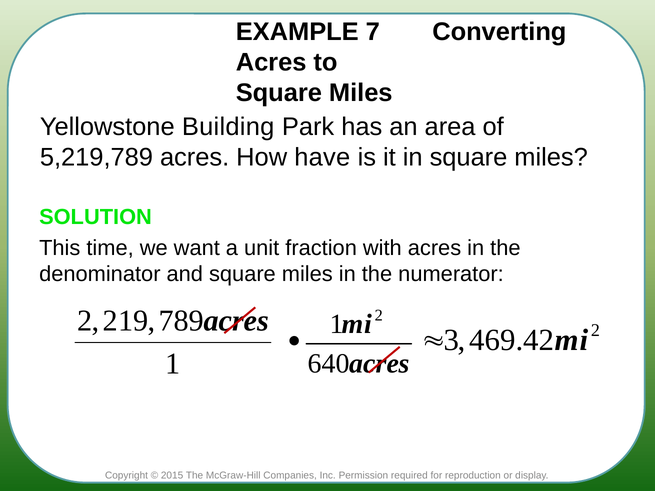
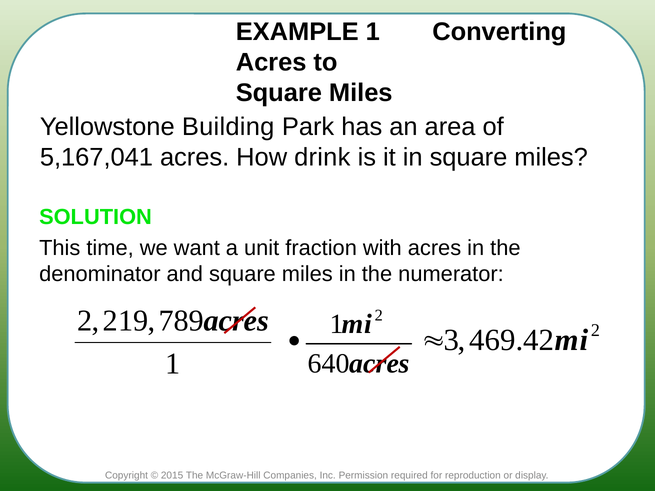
EXAMPLE 7: 7 -> 1
5,219,789: 5,219,789 -> 5,167,041
have: have -> drink
